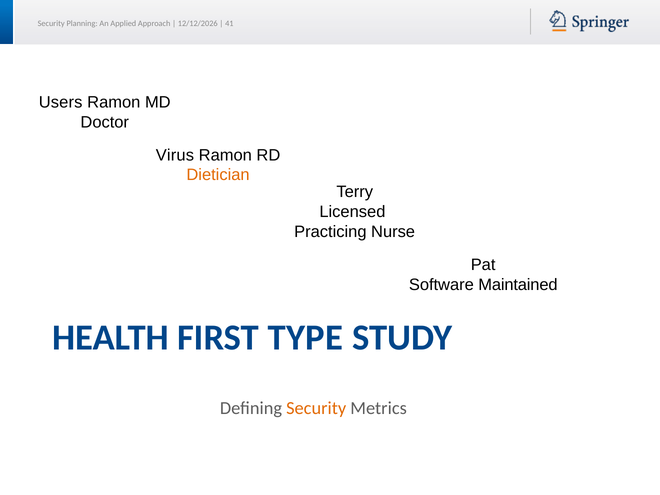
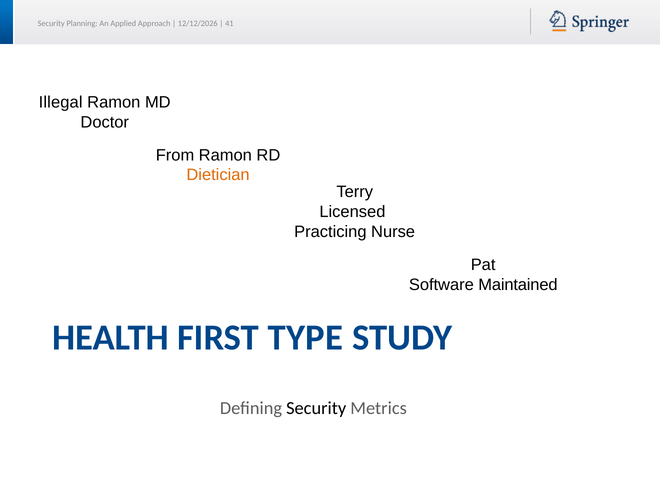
Users: Users -> Illegal
Virus: Virus -> From
Security at (316, 408) colour: orange -> black
